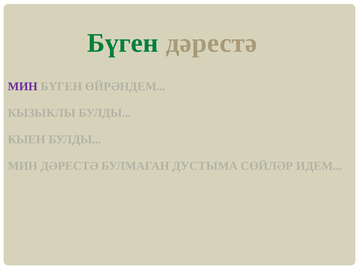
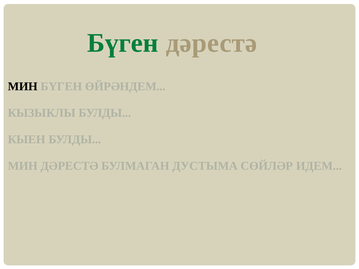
МИН at (23, 87) colour: purple -> black
